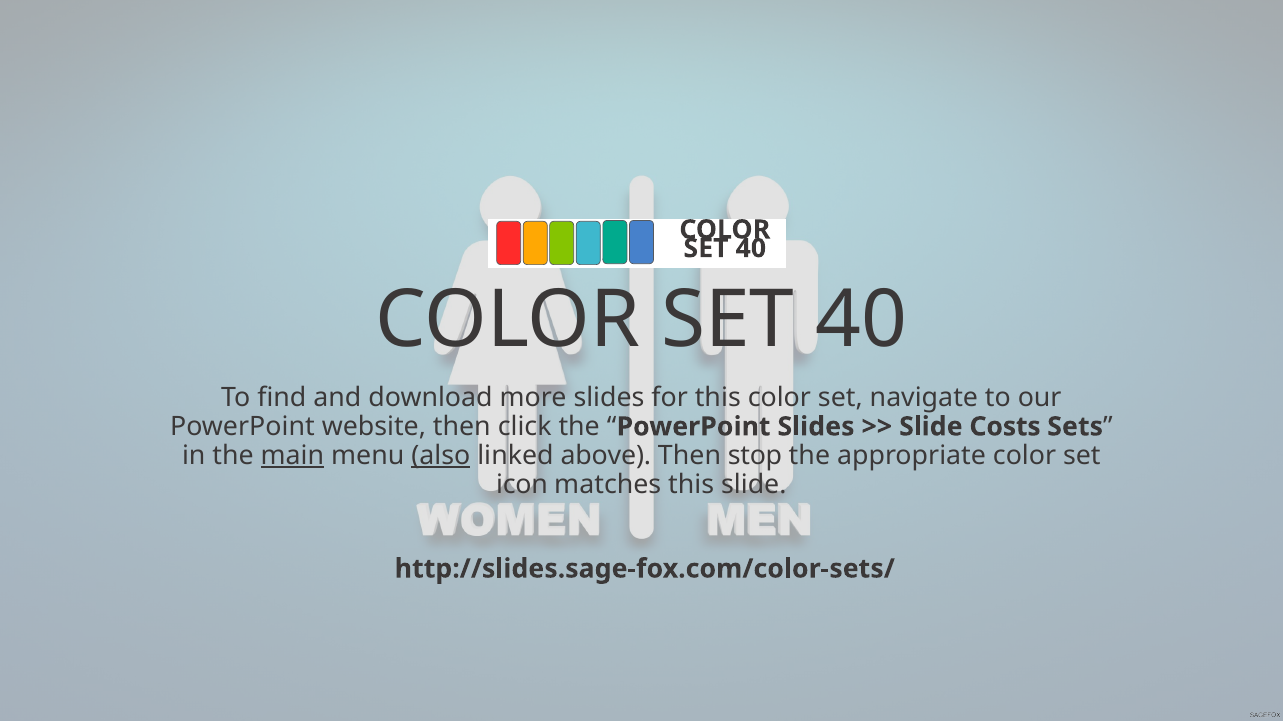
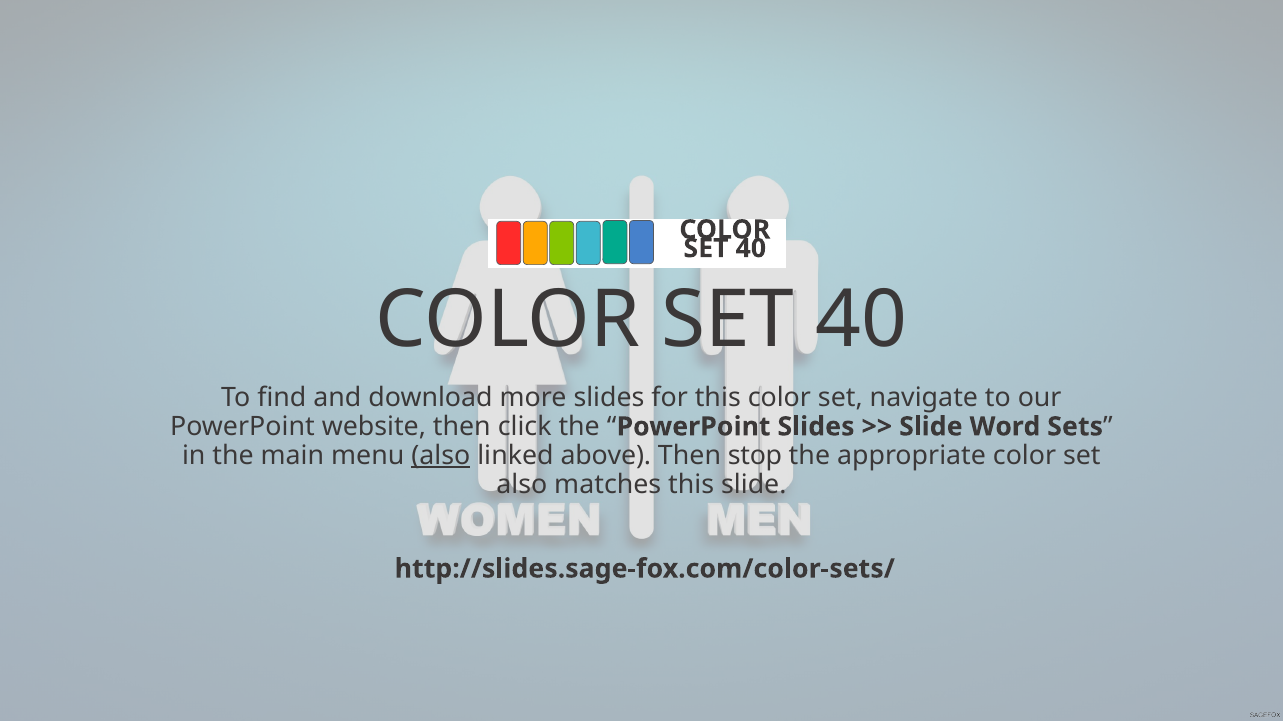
Costs: Costs -> Word
main underline: present -> none
icon at (522, 485): icon -> also
